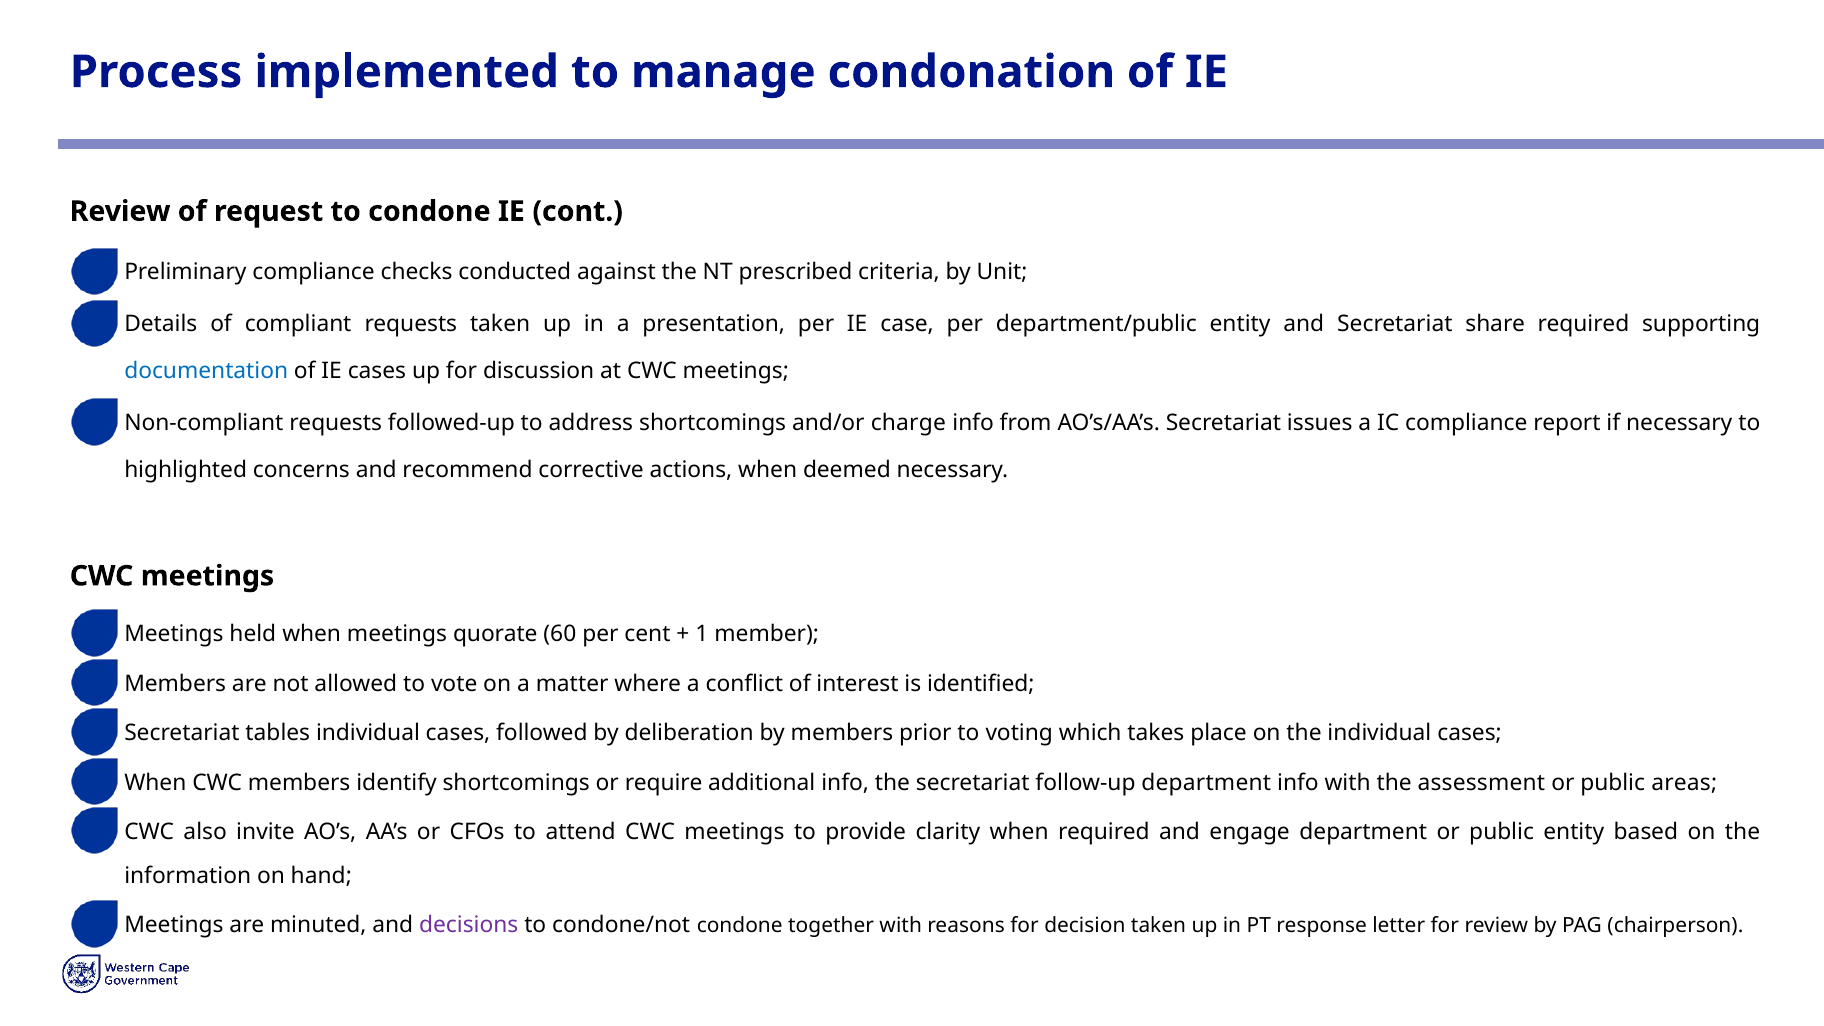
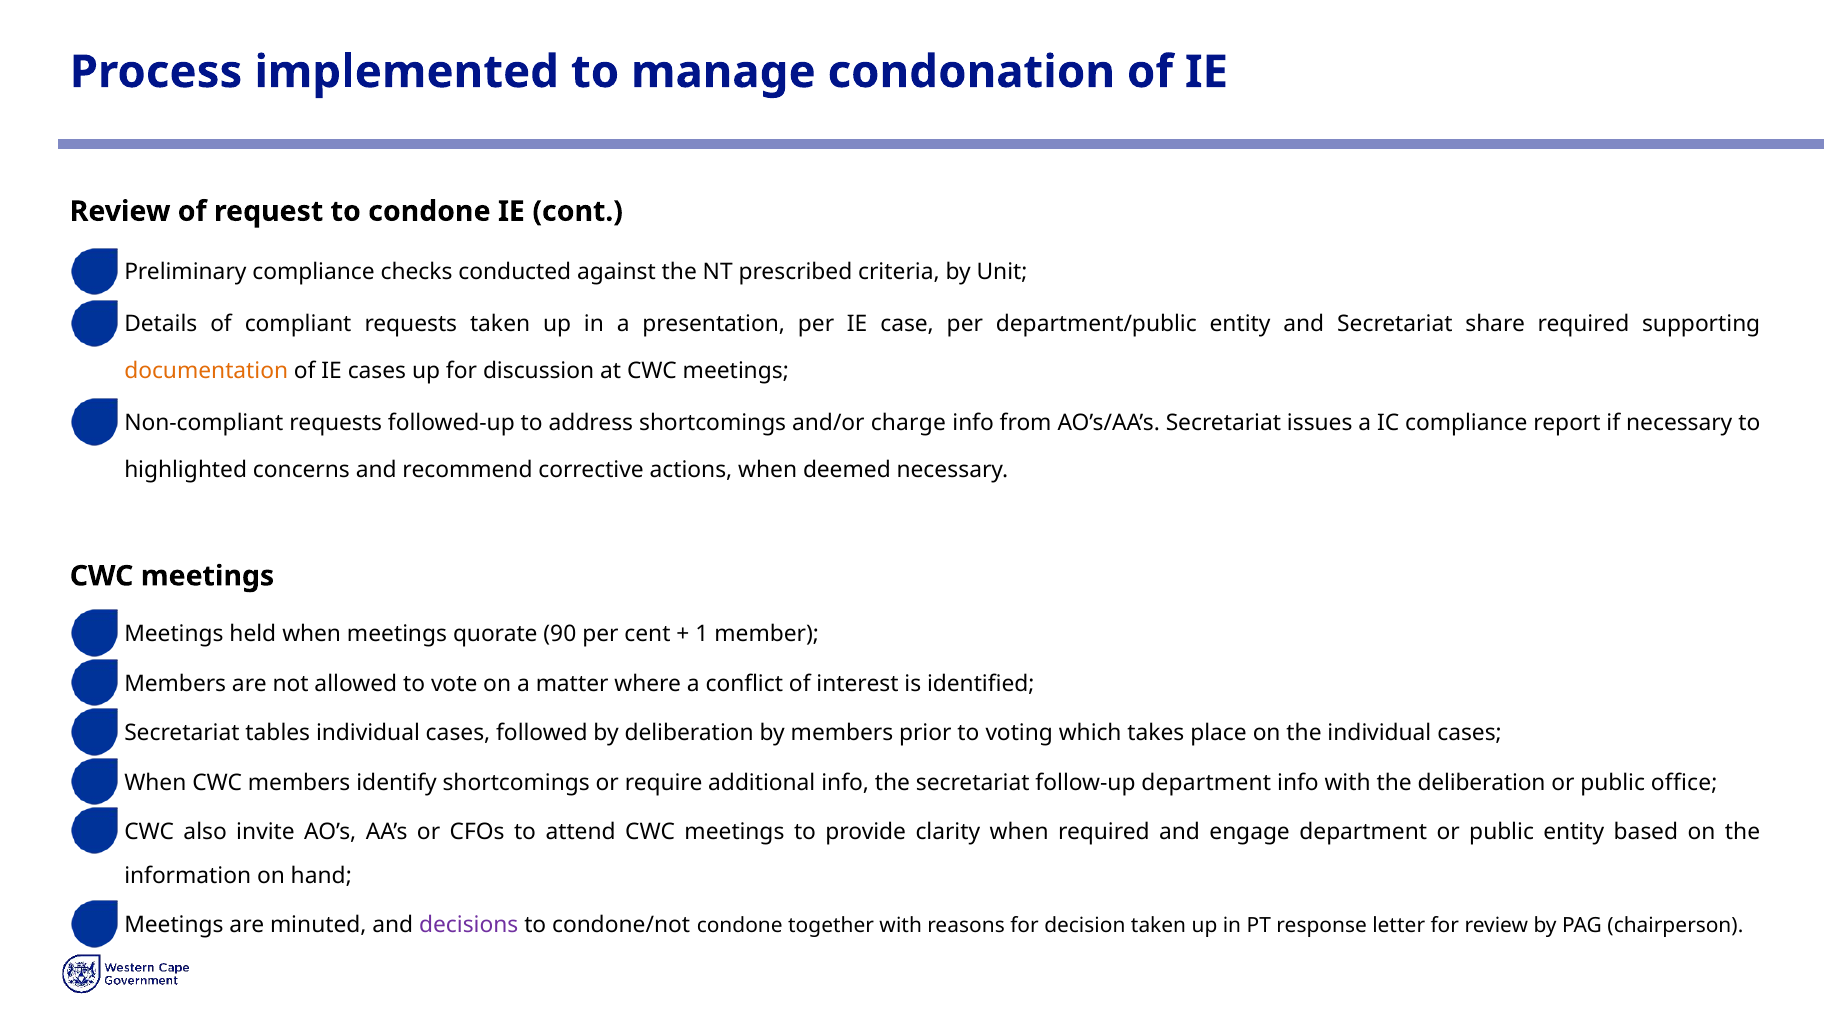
documentation colour: blue -> orange
60: 60 -> 90
the assessment: assessment -> deliberation
areas: areas -> office
